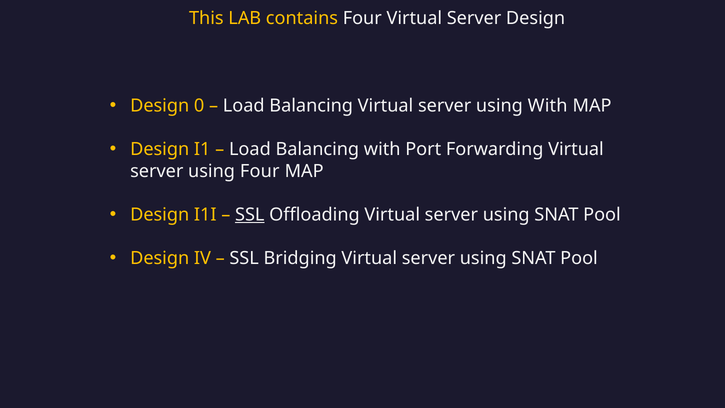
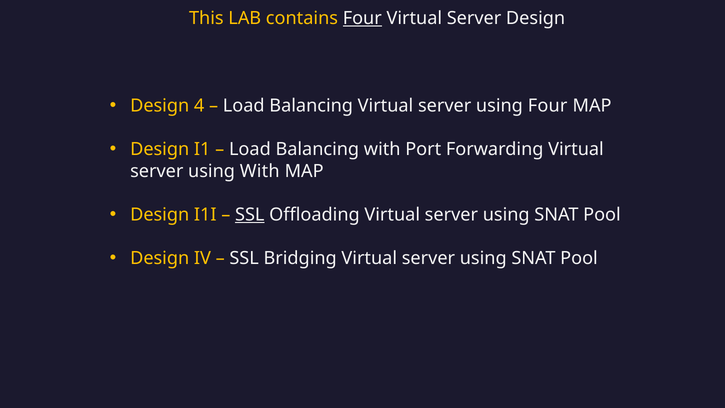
Four at (362, 18) underline: none -> present
0: 0 -> 4
using With: With -> Four
using Four: Four -> With
